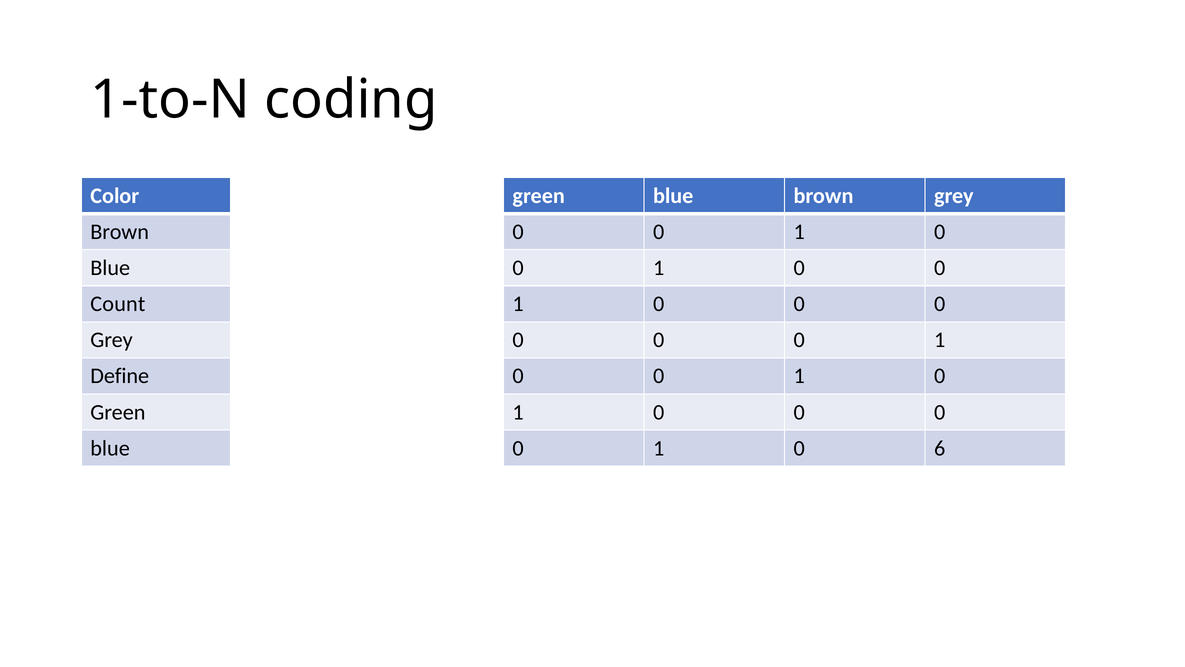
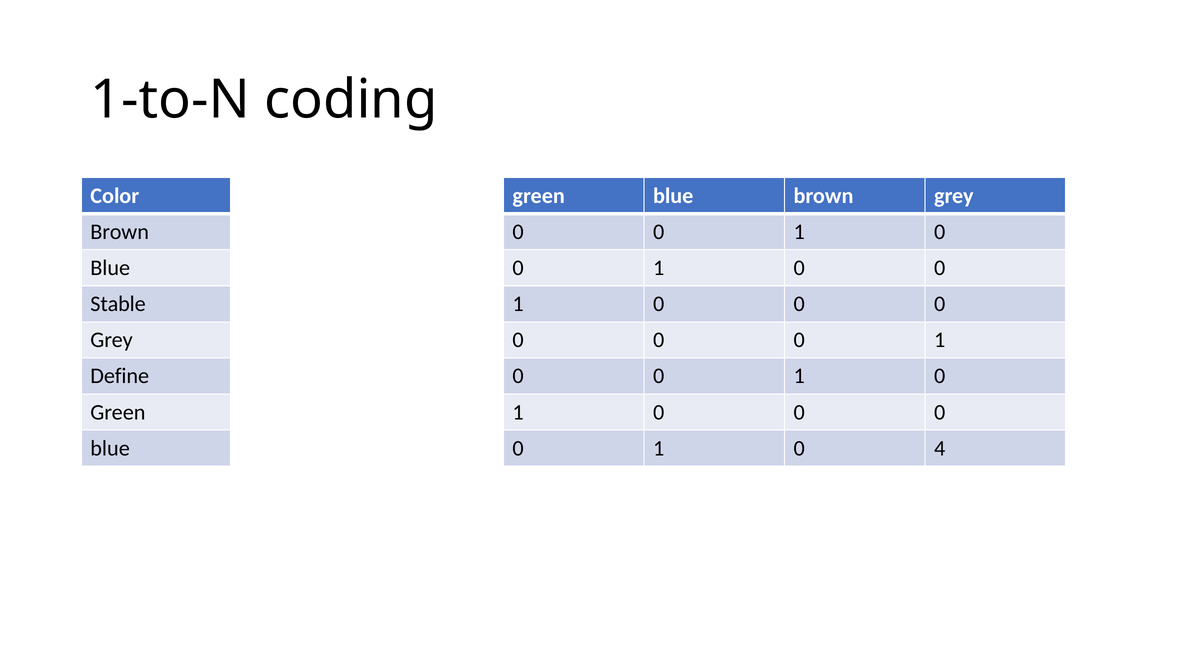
Count: Count -> Stable
6: 6 -> 4
